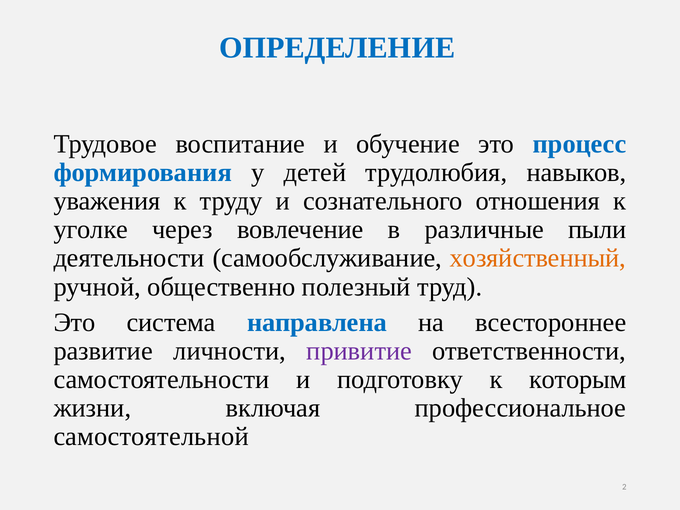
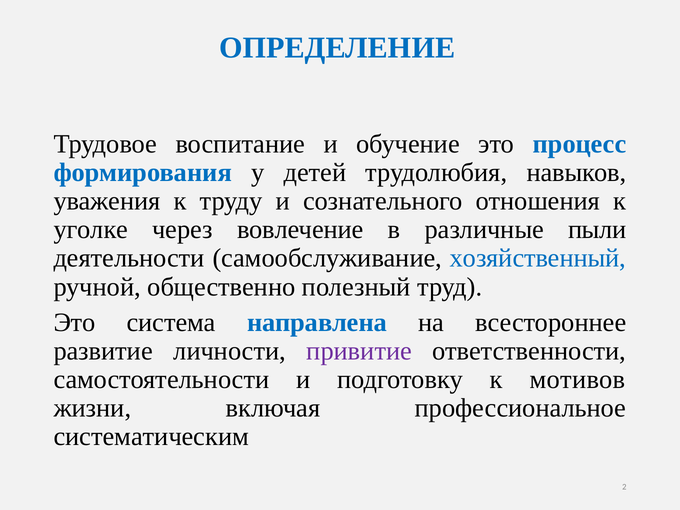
хозяйственный colour: orange -> blue
которым: которым -> мотивов
самостоятельной: самостоятельной -> систематическим
